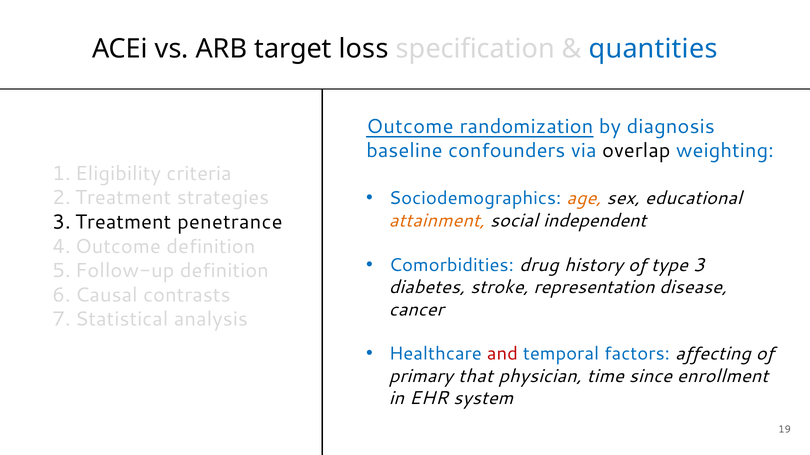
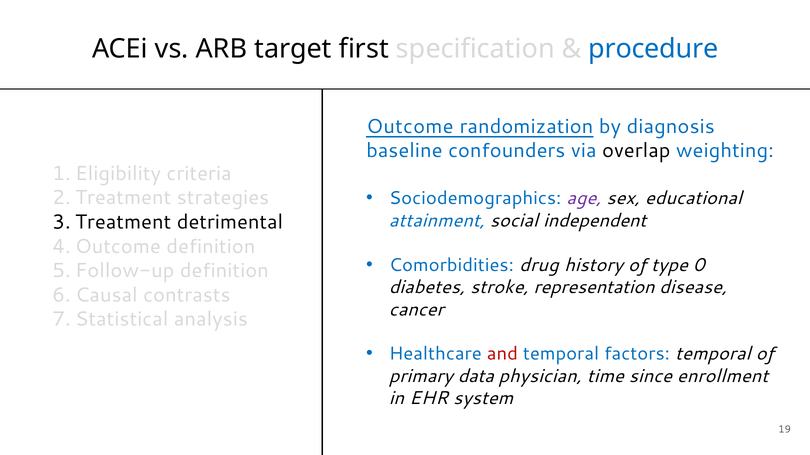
loss: loss -> first
quantities: quantities -> procedure
age colour: orange -> purple
attainment colour: orange -> blue
penetrance: penetrance -> detrimental
3: 3 -> 0
factors affecting: affecting -> temporal
that: that -> data
